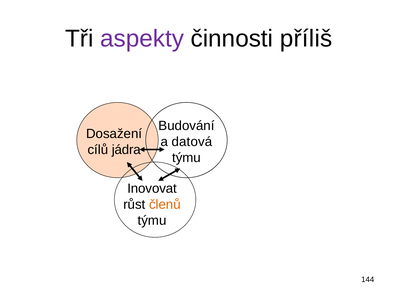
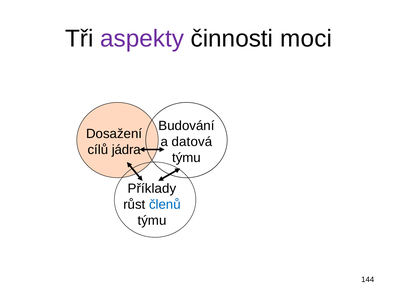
příliš: příliš -> moci
Inovovat: Inovovat -> Příklady
členů colour: orange -> blue
